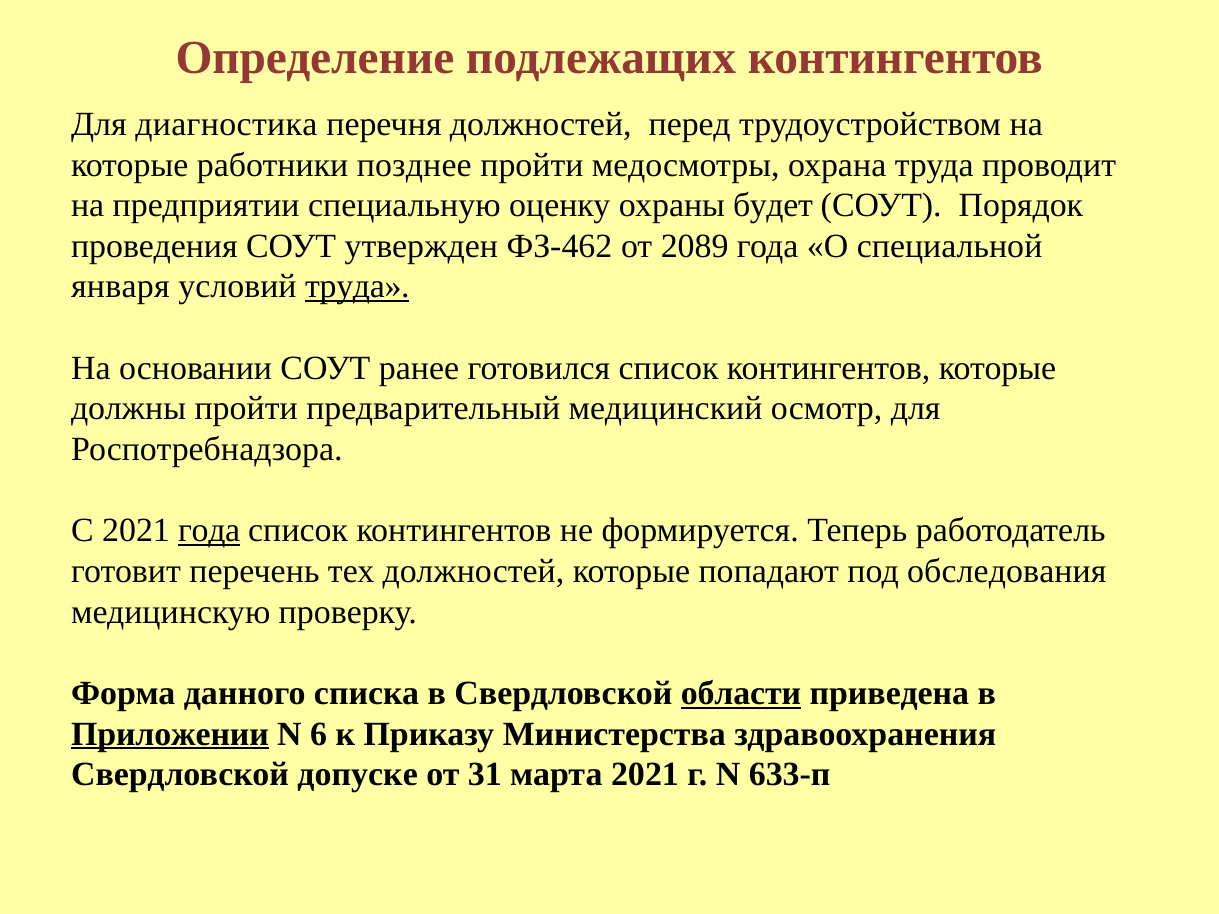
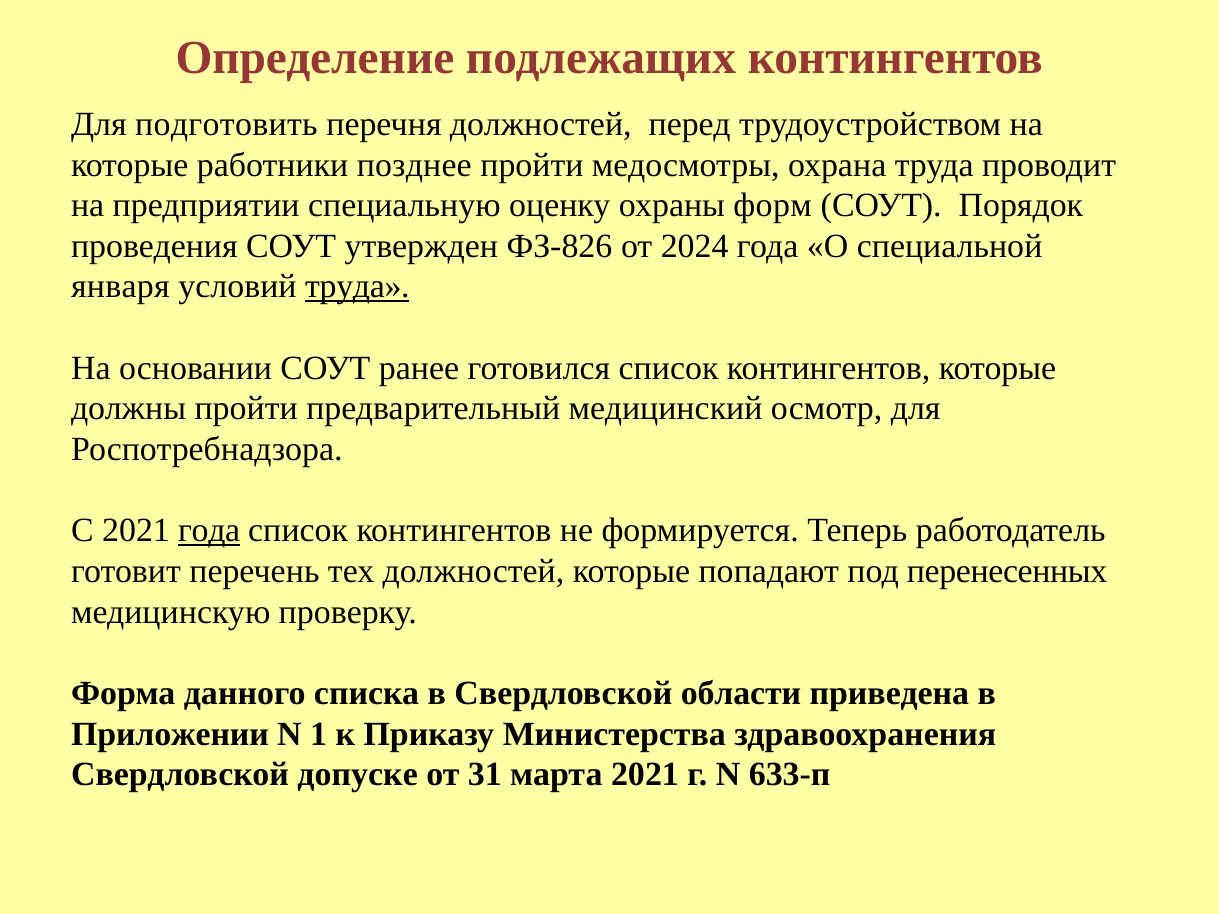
диагностика: диагностика -> подготовить
будет: будет -> форм
ФЗ-462: ФЗ-462 -> ФЗ-826
2089: 2089 -> 2024
обследования: обследования -> перенесенных
области underline: present -> none
Приложении underline: present -> none
6: 6 -> 1
